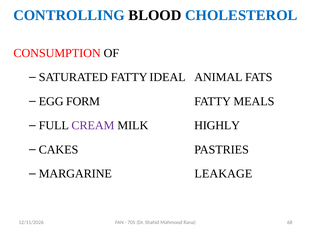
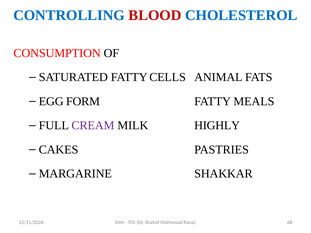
BLOOD colour: black -> red
IDEAL: IDEAL -> CELLS
LEAKAGE: LEAKAGE -> SHAKKAR
